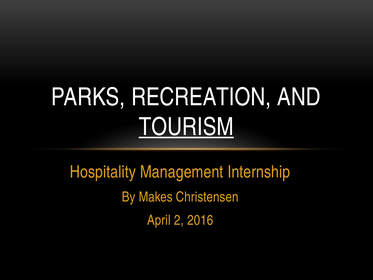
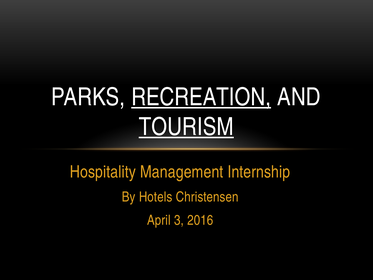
RECREATION underline: none -> present
Makes: Makes -> Hotels
2: 2 -> 3
